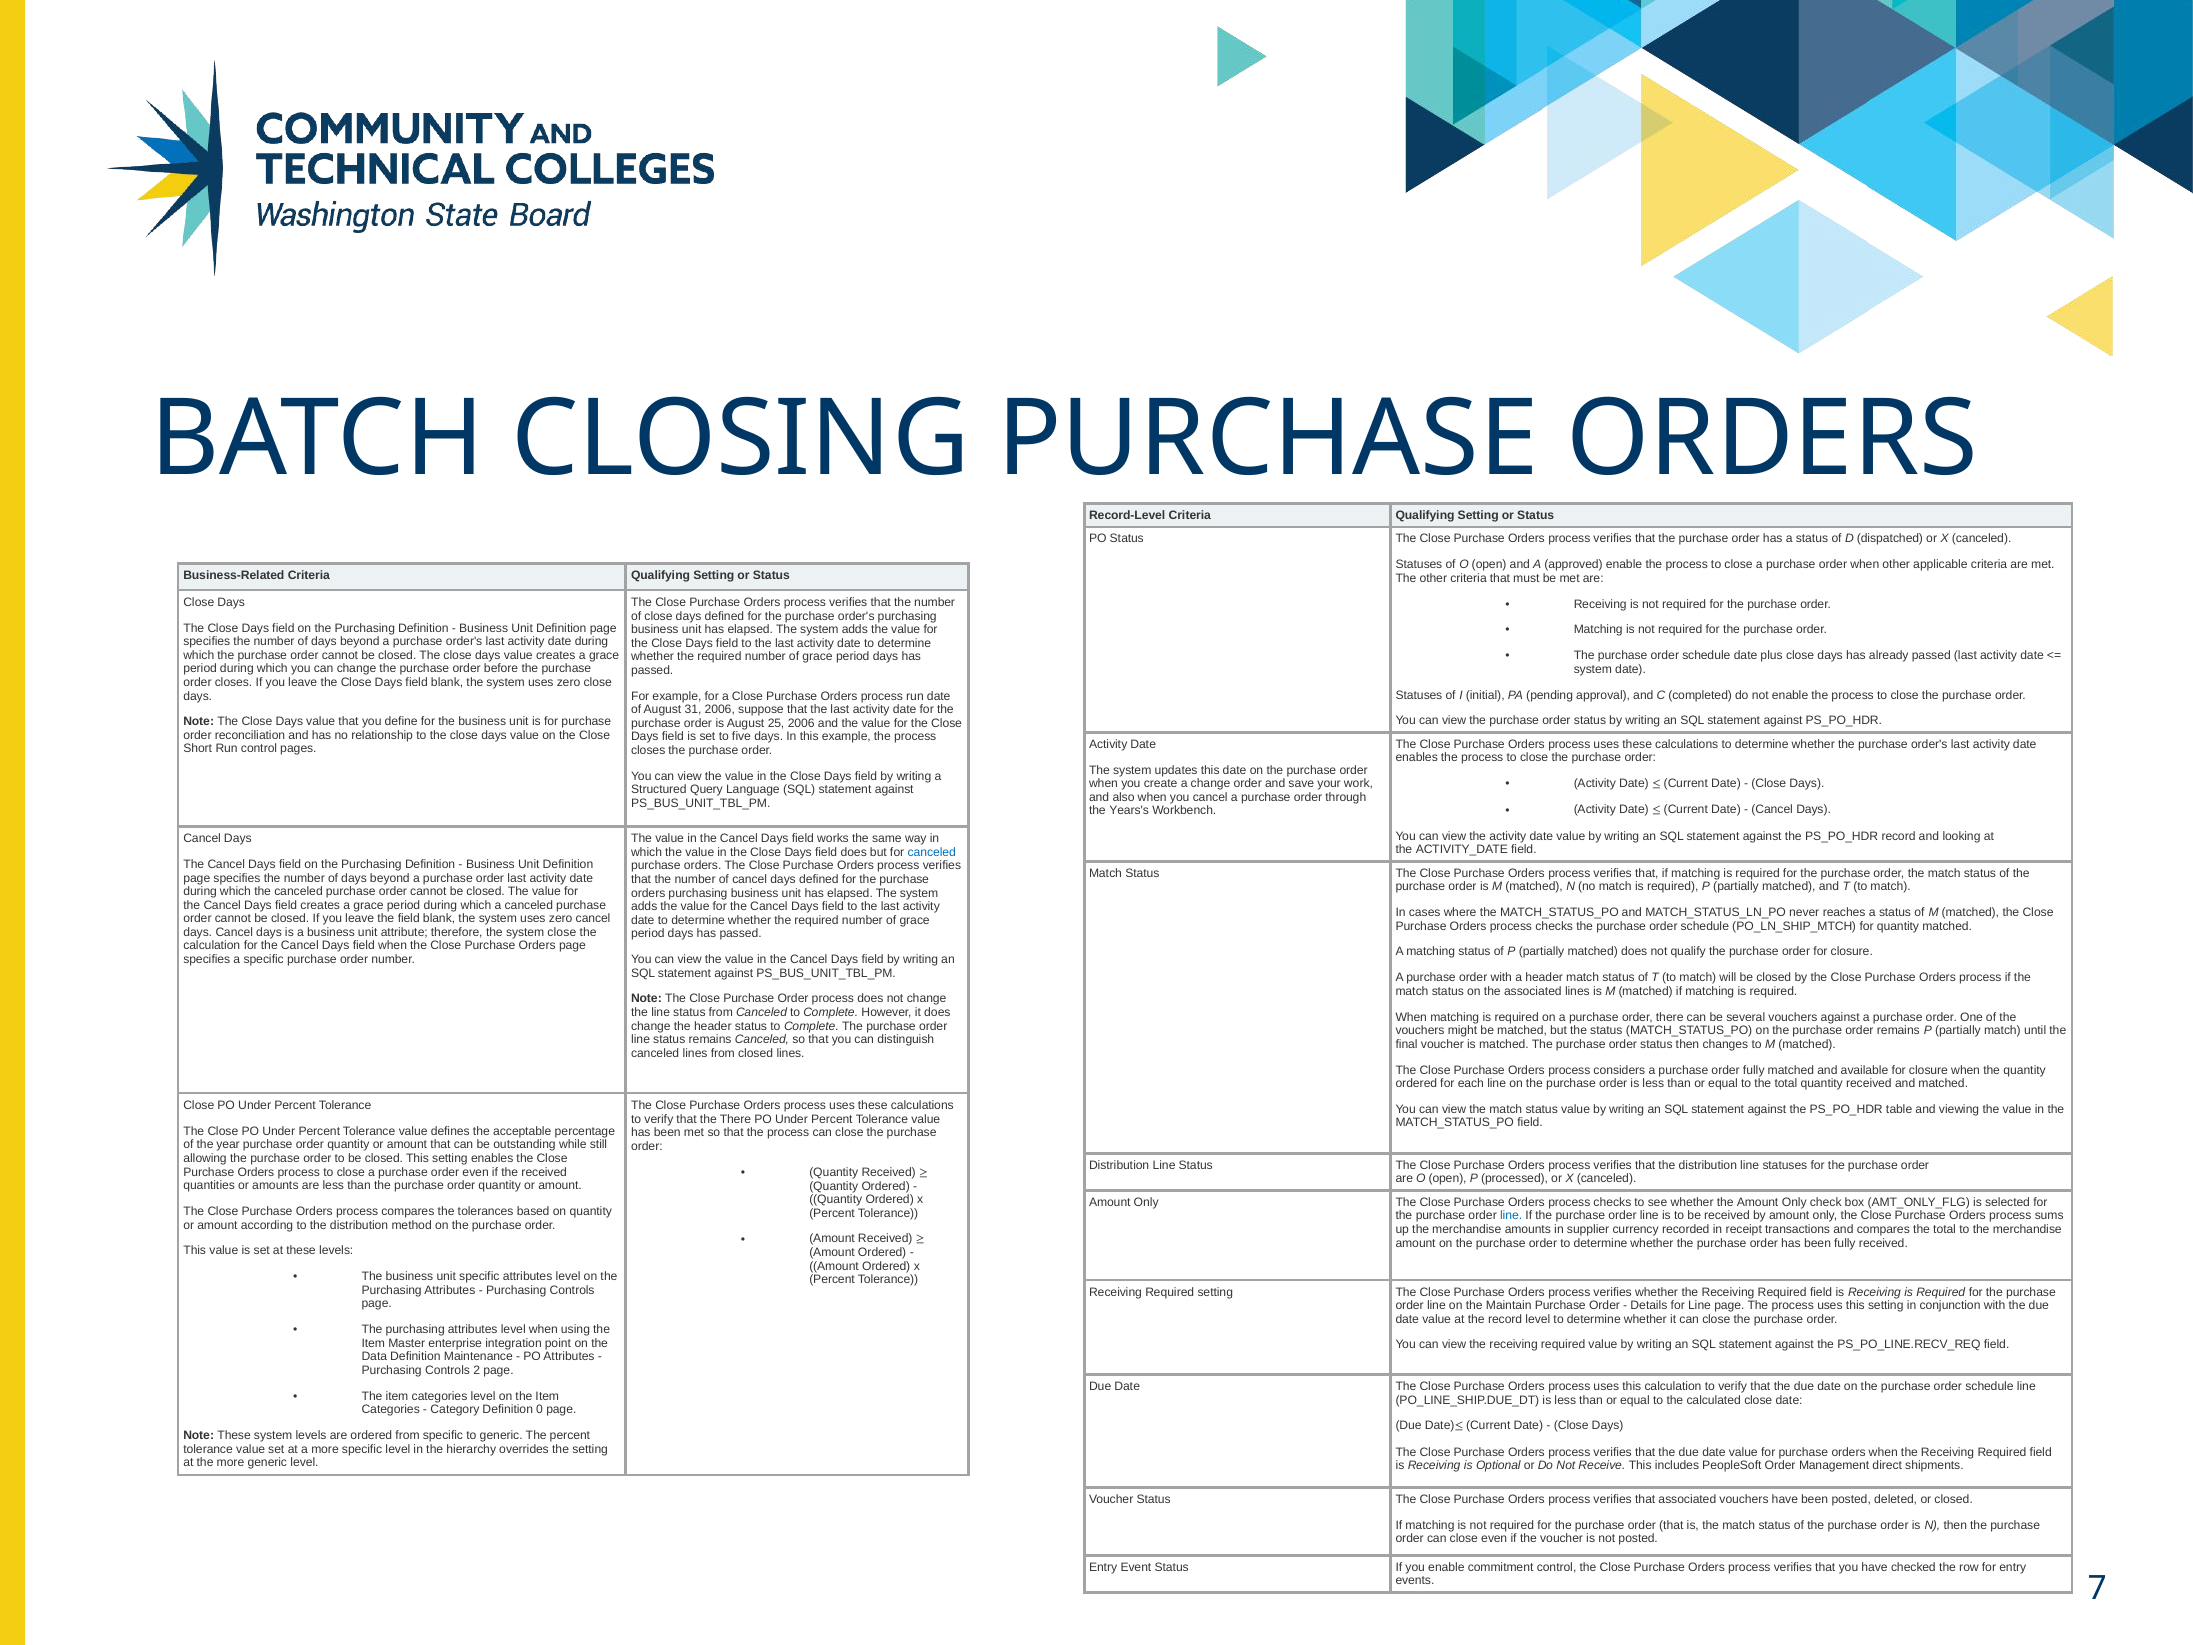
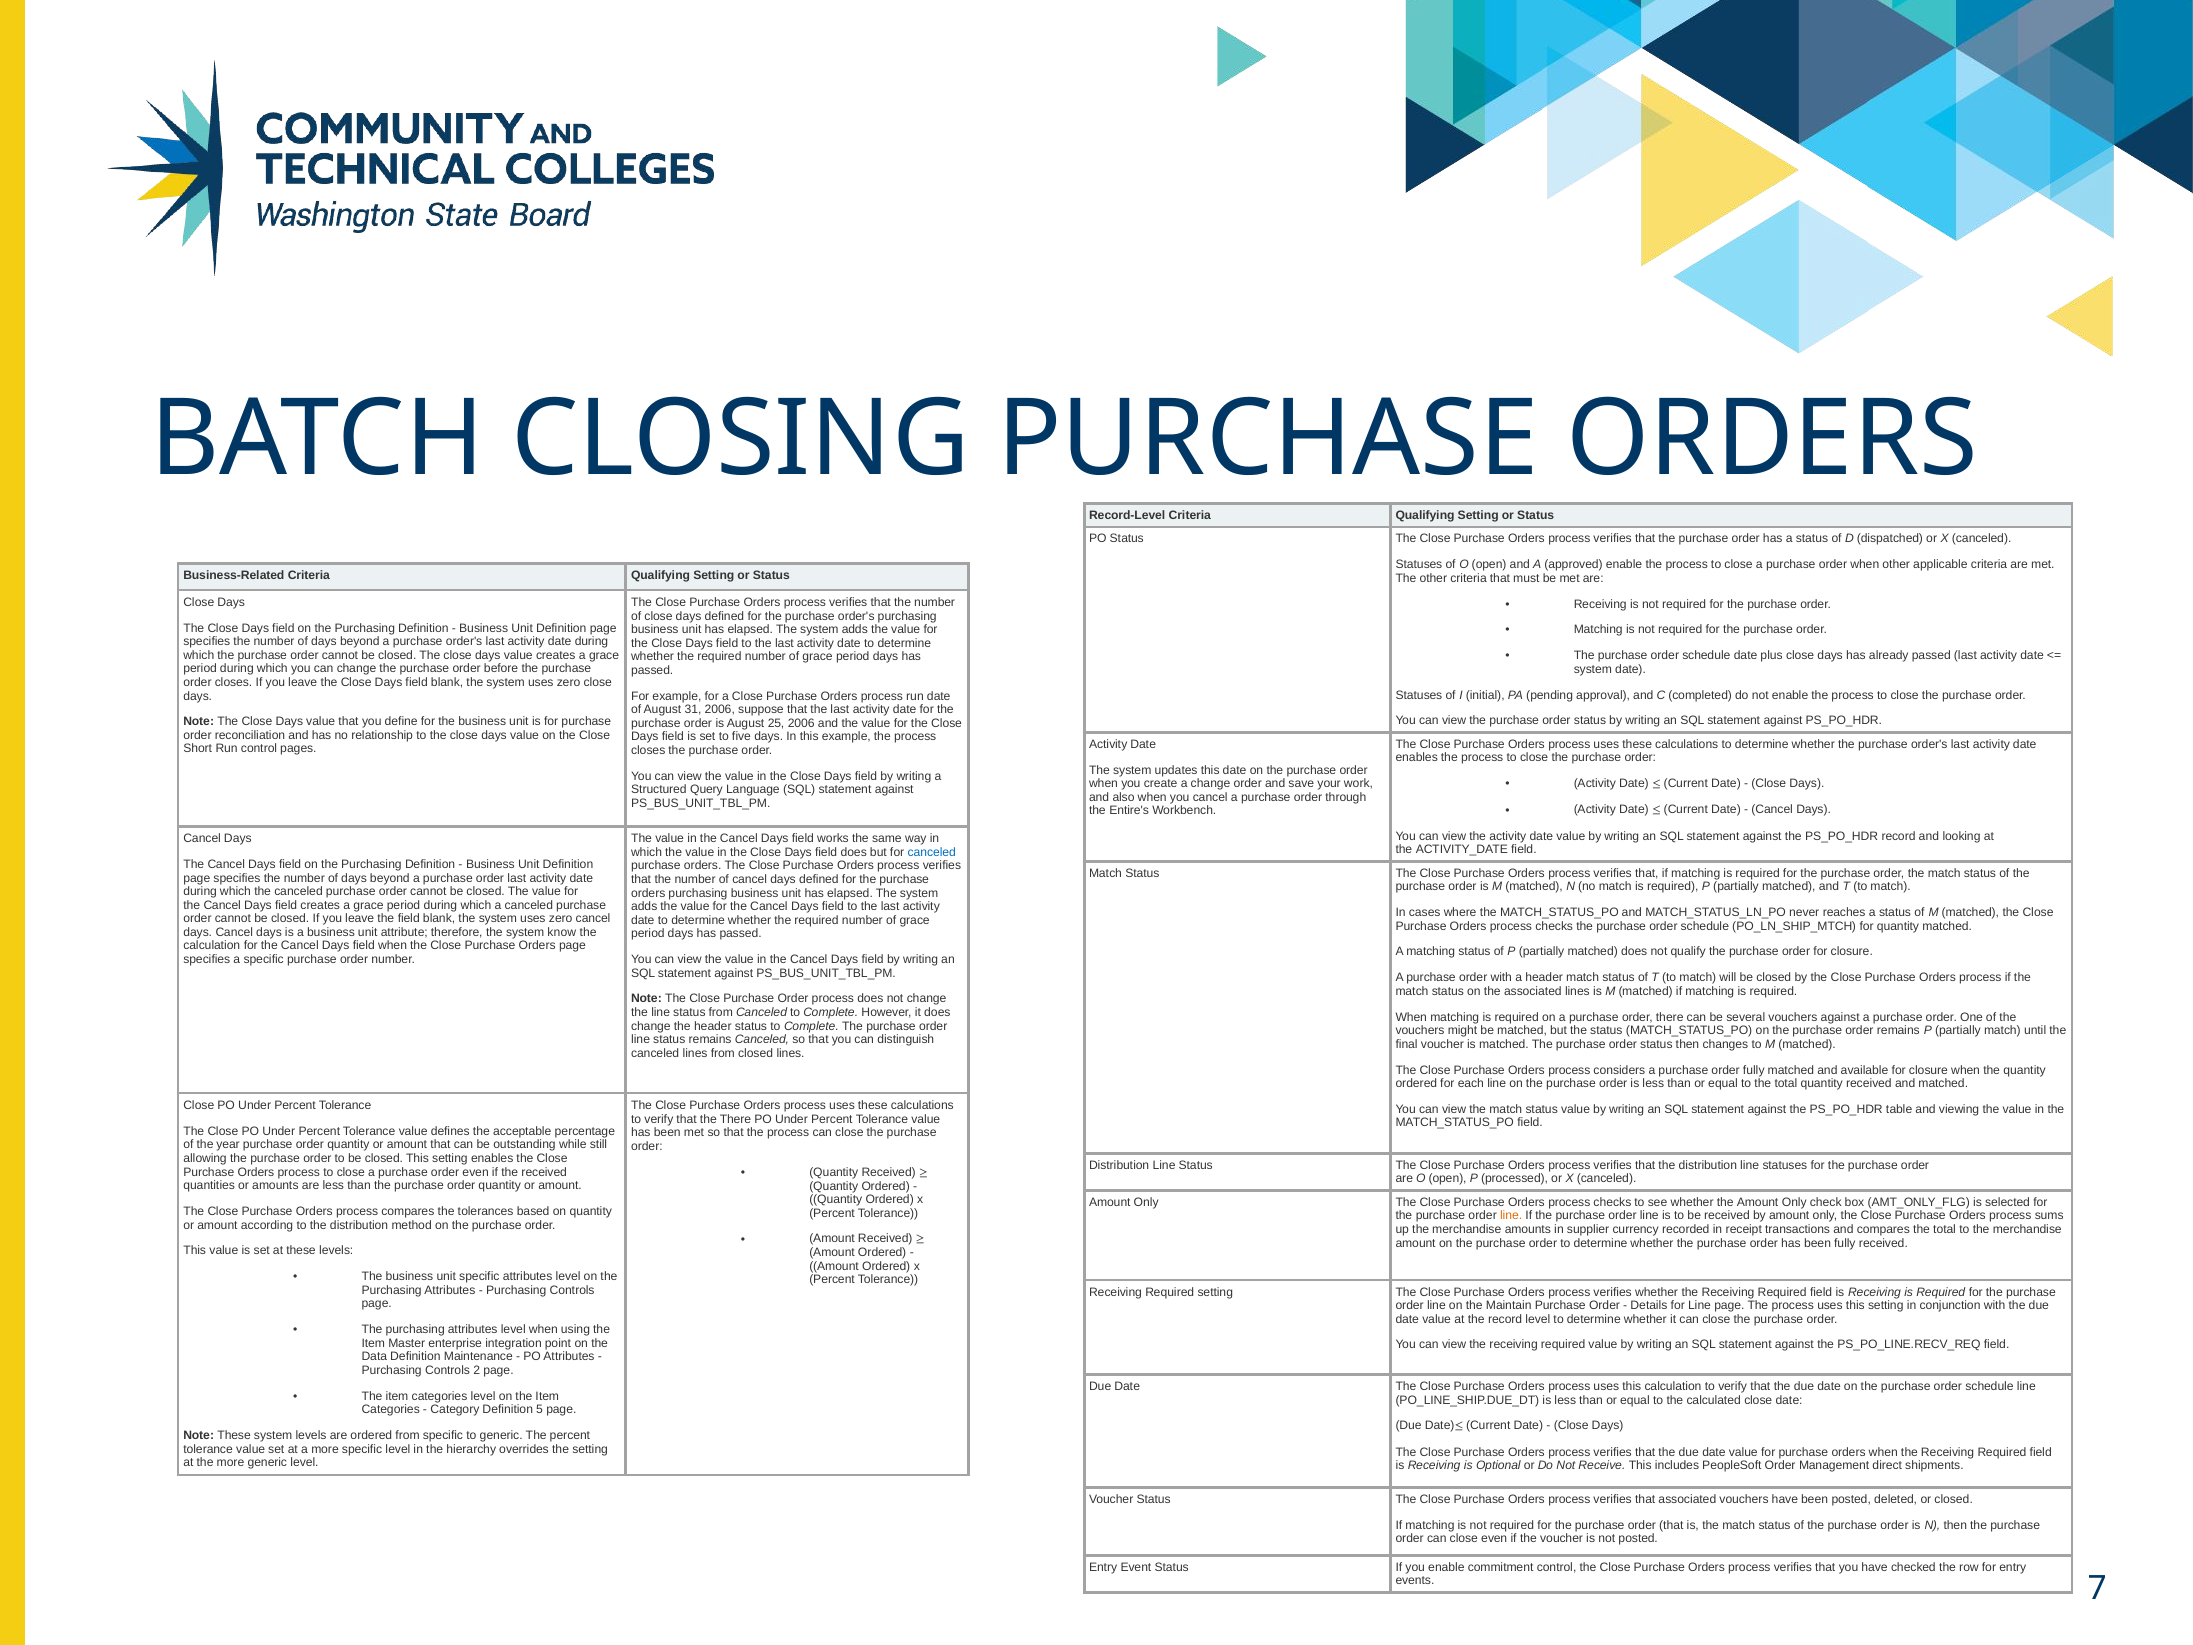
Years's: Years's -> Entire's
system close: close -> know
line at (1511, 1216) colour: blue -> orange
0: 0 -> 5
